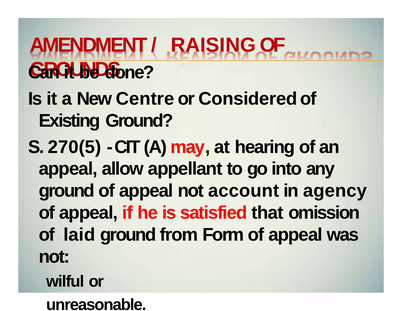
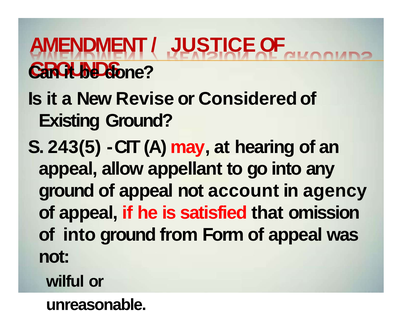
RAISING: RAISING -> JUSTICE
Centre: Centre -> Revise
270(5: 270(5 -> 243(5
of laid: laid -> into
